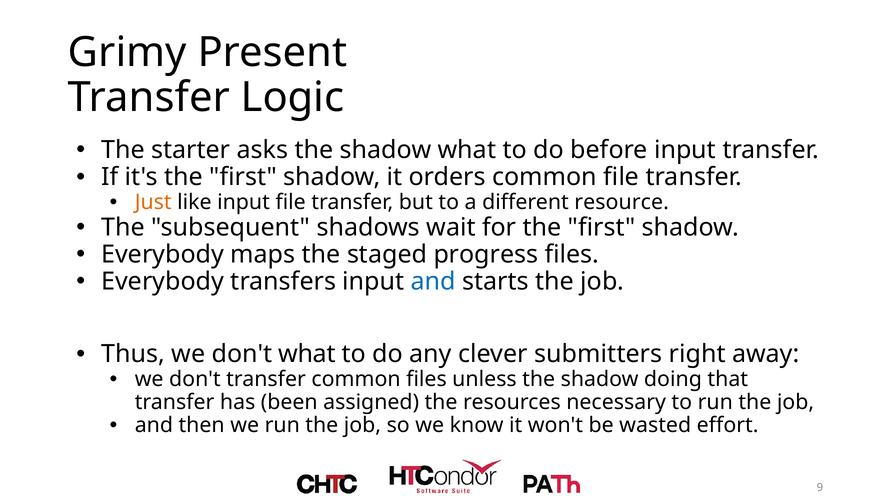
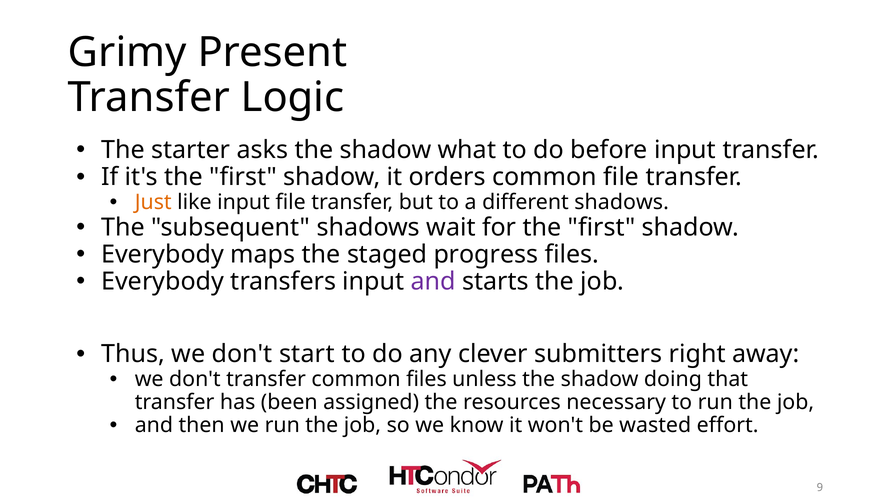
different resource: resource -> shadows
and at (433, 282) colour: blue -> purple
don't what: what -> start
